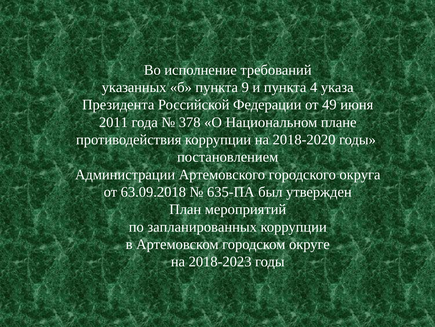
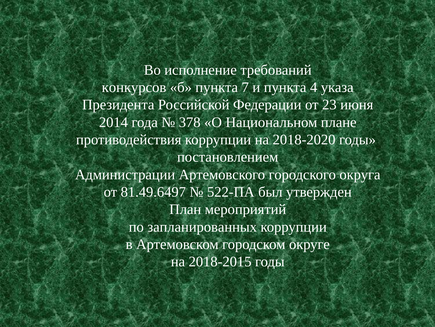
указанных: указанных -> конкурсов
9: 9 -> 7
49: 49 -> 23
2011: 2011 -> 2014
63.09.2018: 63.09.2018 -> 81.49.6497
635-ПА: 635-ПА -> 522-ПА
2018-2023: 2018-2023 -> 2018-2015
